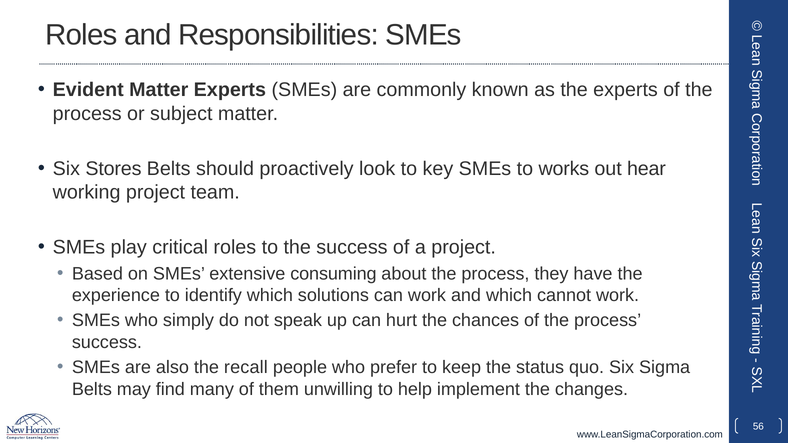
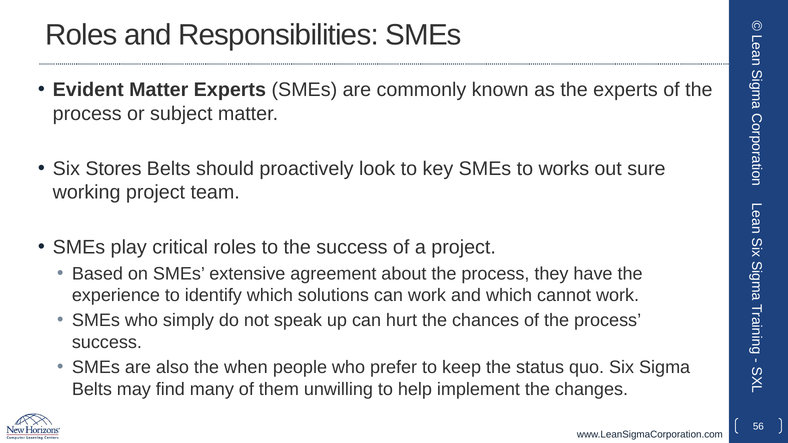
hear: hear -> sure
consuming: consuming -> agreement
recall: recall -> when
